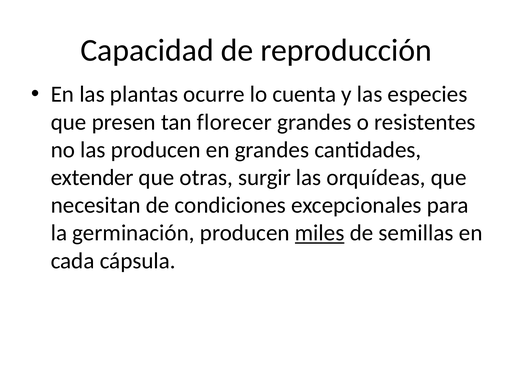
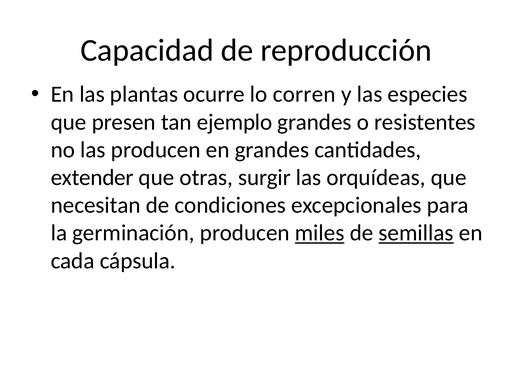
cuenta: cuenta -> corren
florecer: florecer -> ejemplo
semillas underline: none -> present
